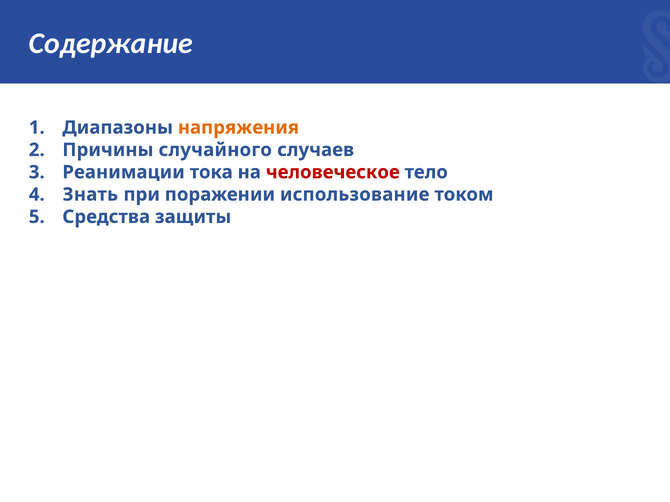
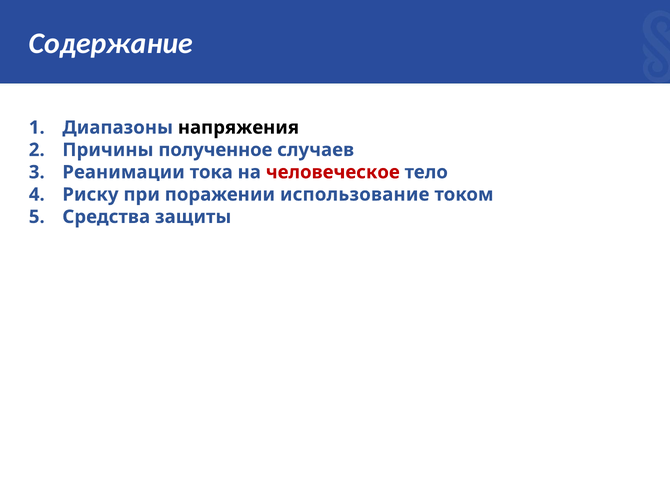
напряжения colour: orange -> black
случайного: случайного -> полученное
Знать: Знать -> Риску
